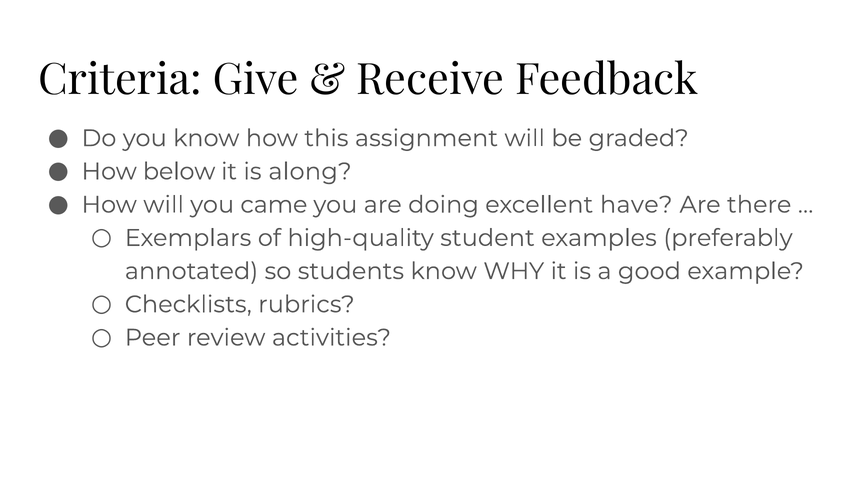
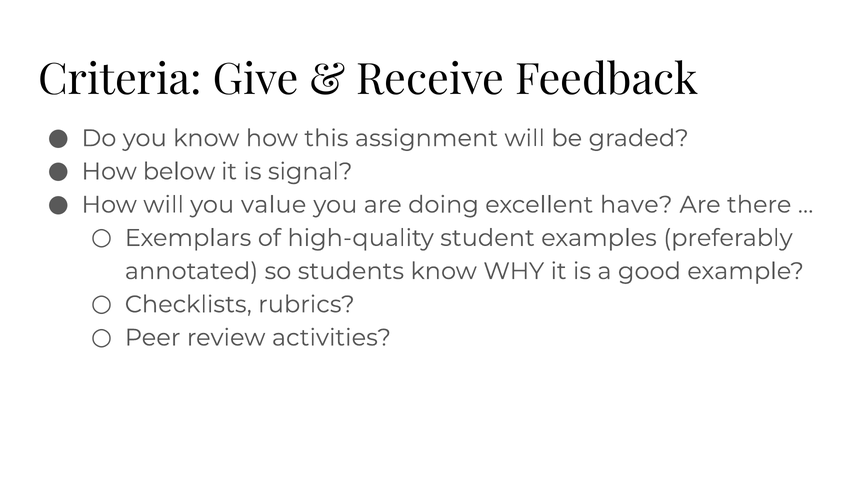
along: along -> signal
came: came -> value
